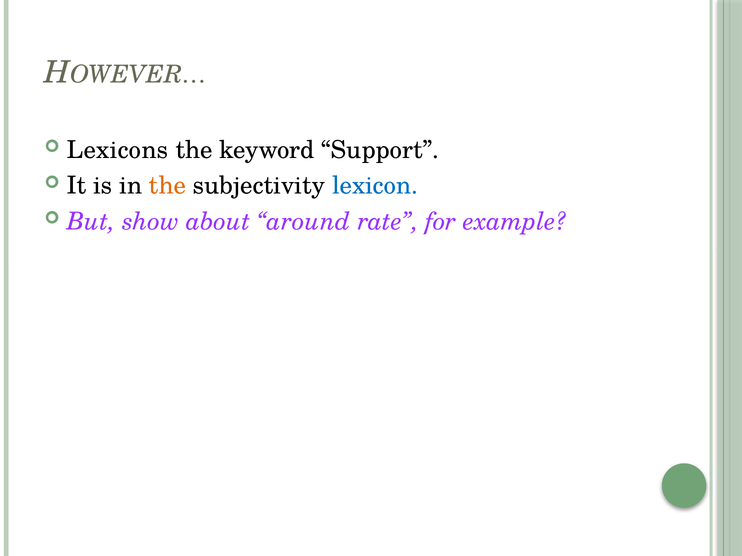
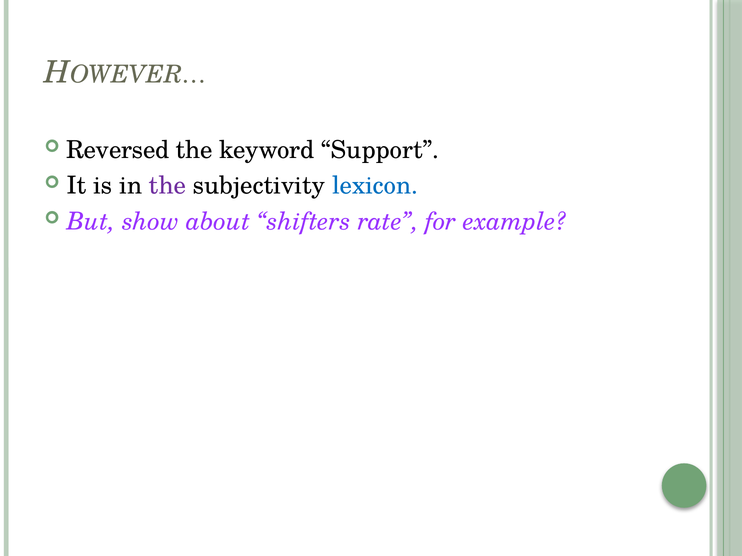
Lexicons: Lexicons -> Reversed
the at (167, 186) colour: orange -> purple
around: around -> shifters
